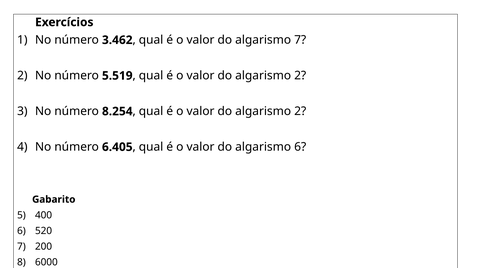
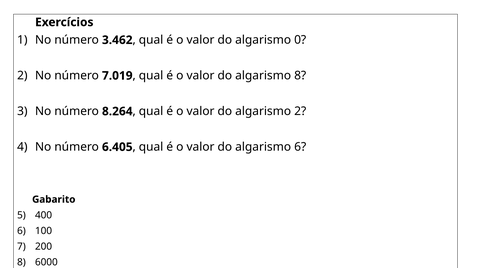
algarismo 7: 7 -> 0
5.519: 5.519 -> 7.019
2 at (300, 76): 2 -> 8
8.254: 8.254 -> 8.264
520: 520 -> 100
